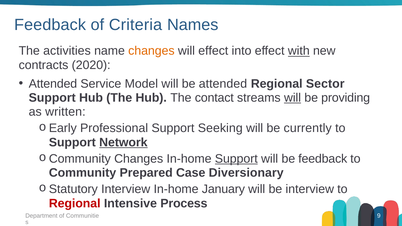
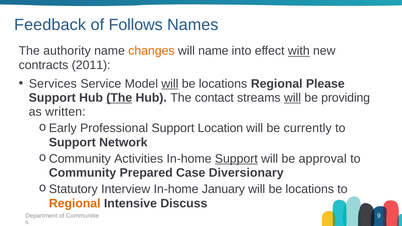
Criteria: Criteria -> Follows
activities: activities -> authority
will effect: effect -> name
2020: 2020 -> 2011
Attended at (53, 84): Attended -> Services
will at (170, 84) underline: none -> present
attended at (223, 84): attended -> locations
Sector: Sector -> Please
The at (119, 98) underline: none -> present
Seeking: Seeking -> Location
Network underline: present -> none
Changes at (139, 159): Changes -> Activities
be feedback: feedback -> approval
interview at (310, 189): interview -> locations
Regional at (75, 203) colour: red -> orange
Process: Process -> Discuss
